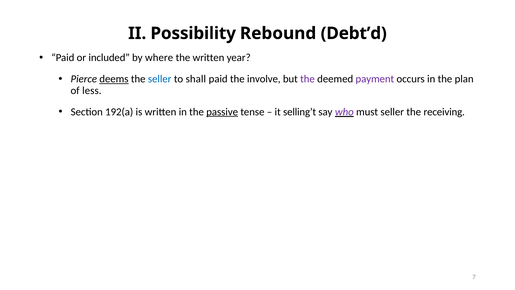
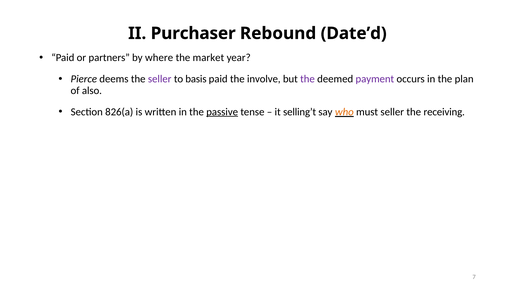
Possibility: Possibility -> Purchaser
Debt’d: Debt’d -> Date’d
included: included -> partners
the written: written -> market
deems underline: present -> none
seller at (160, 79) colour: blue -> purple
shall: shall -> basis
less: less -> also
192(a: 192(a -> 826(a
who colour: purple -> orange
